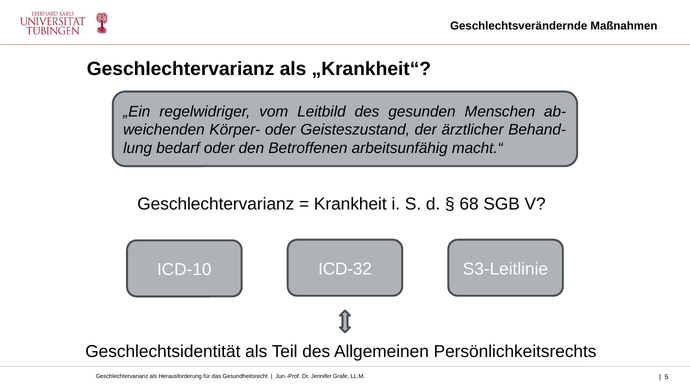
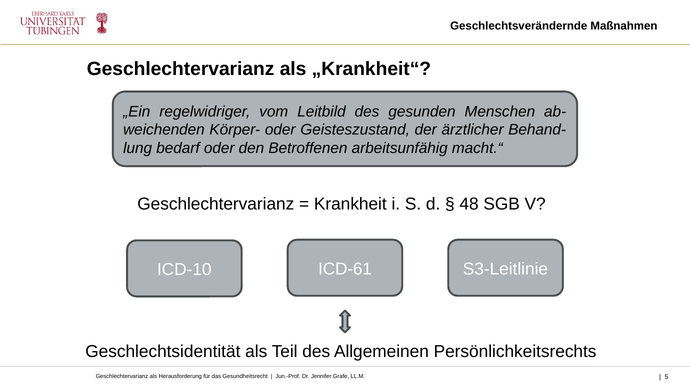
68: 68 -> 48
ICD-32: ICD-32 -> ICD-61
